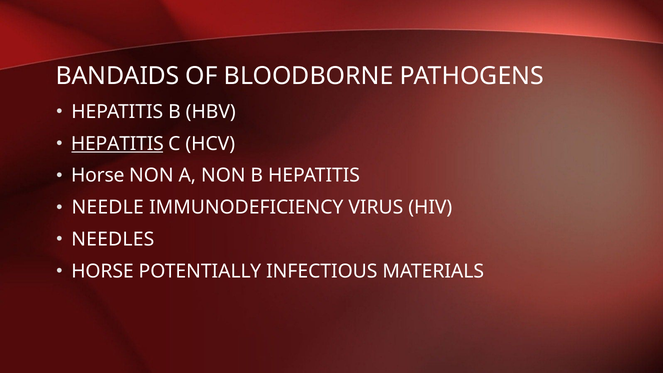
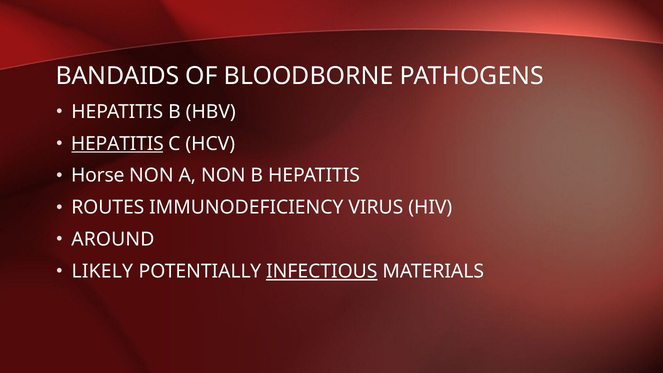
NEEDLE: NEEDLE -> ROUTES
NEEDLES: NEEDLES -> AROUND
HORSE at (102, 271): HORSE -> LIKELY
INFECTIOUS underline: none -> present
